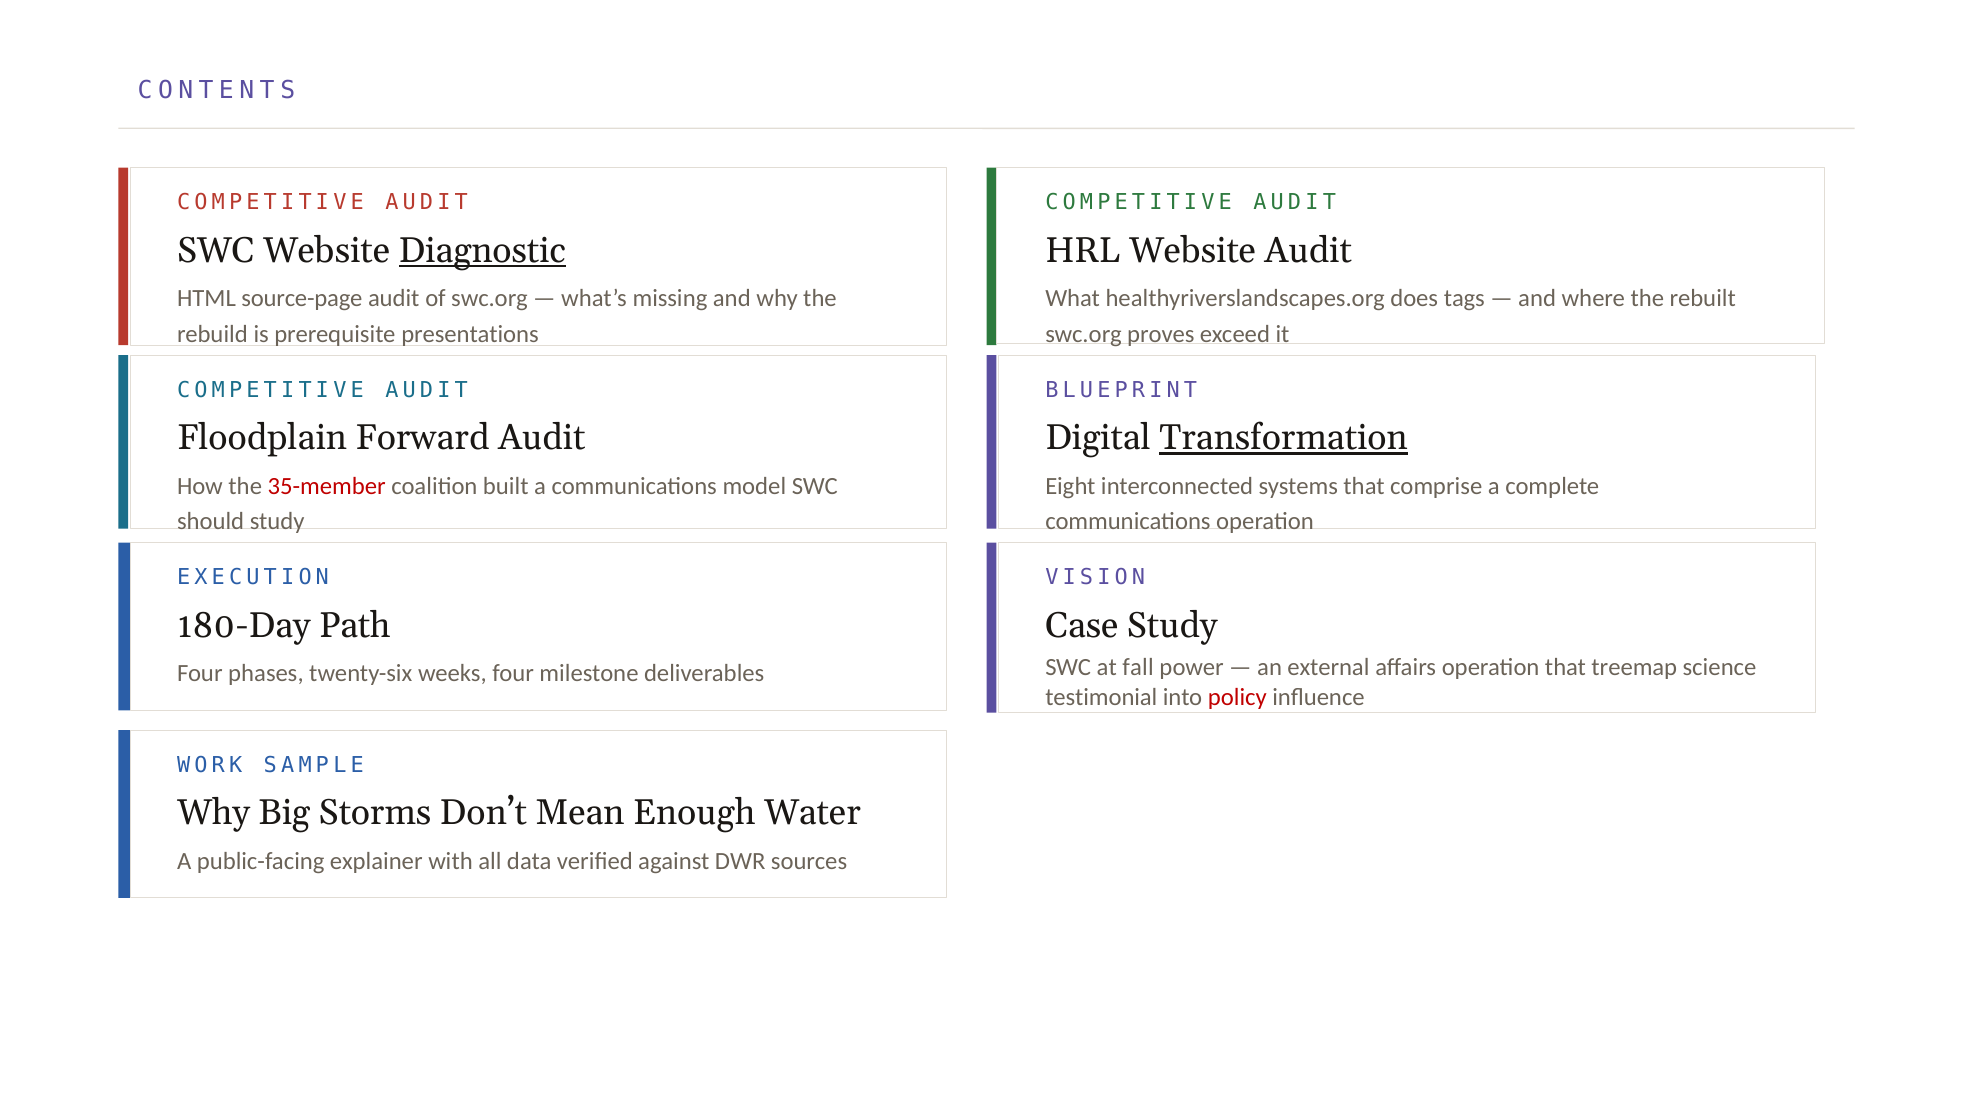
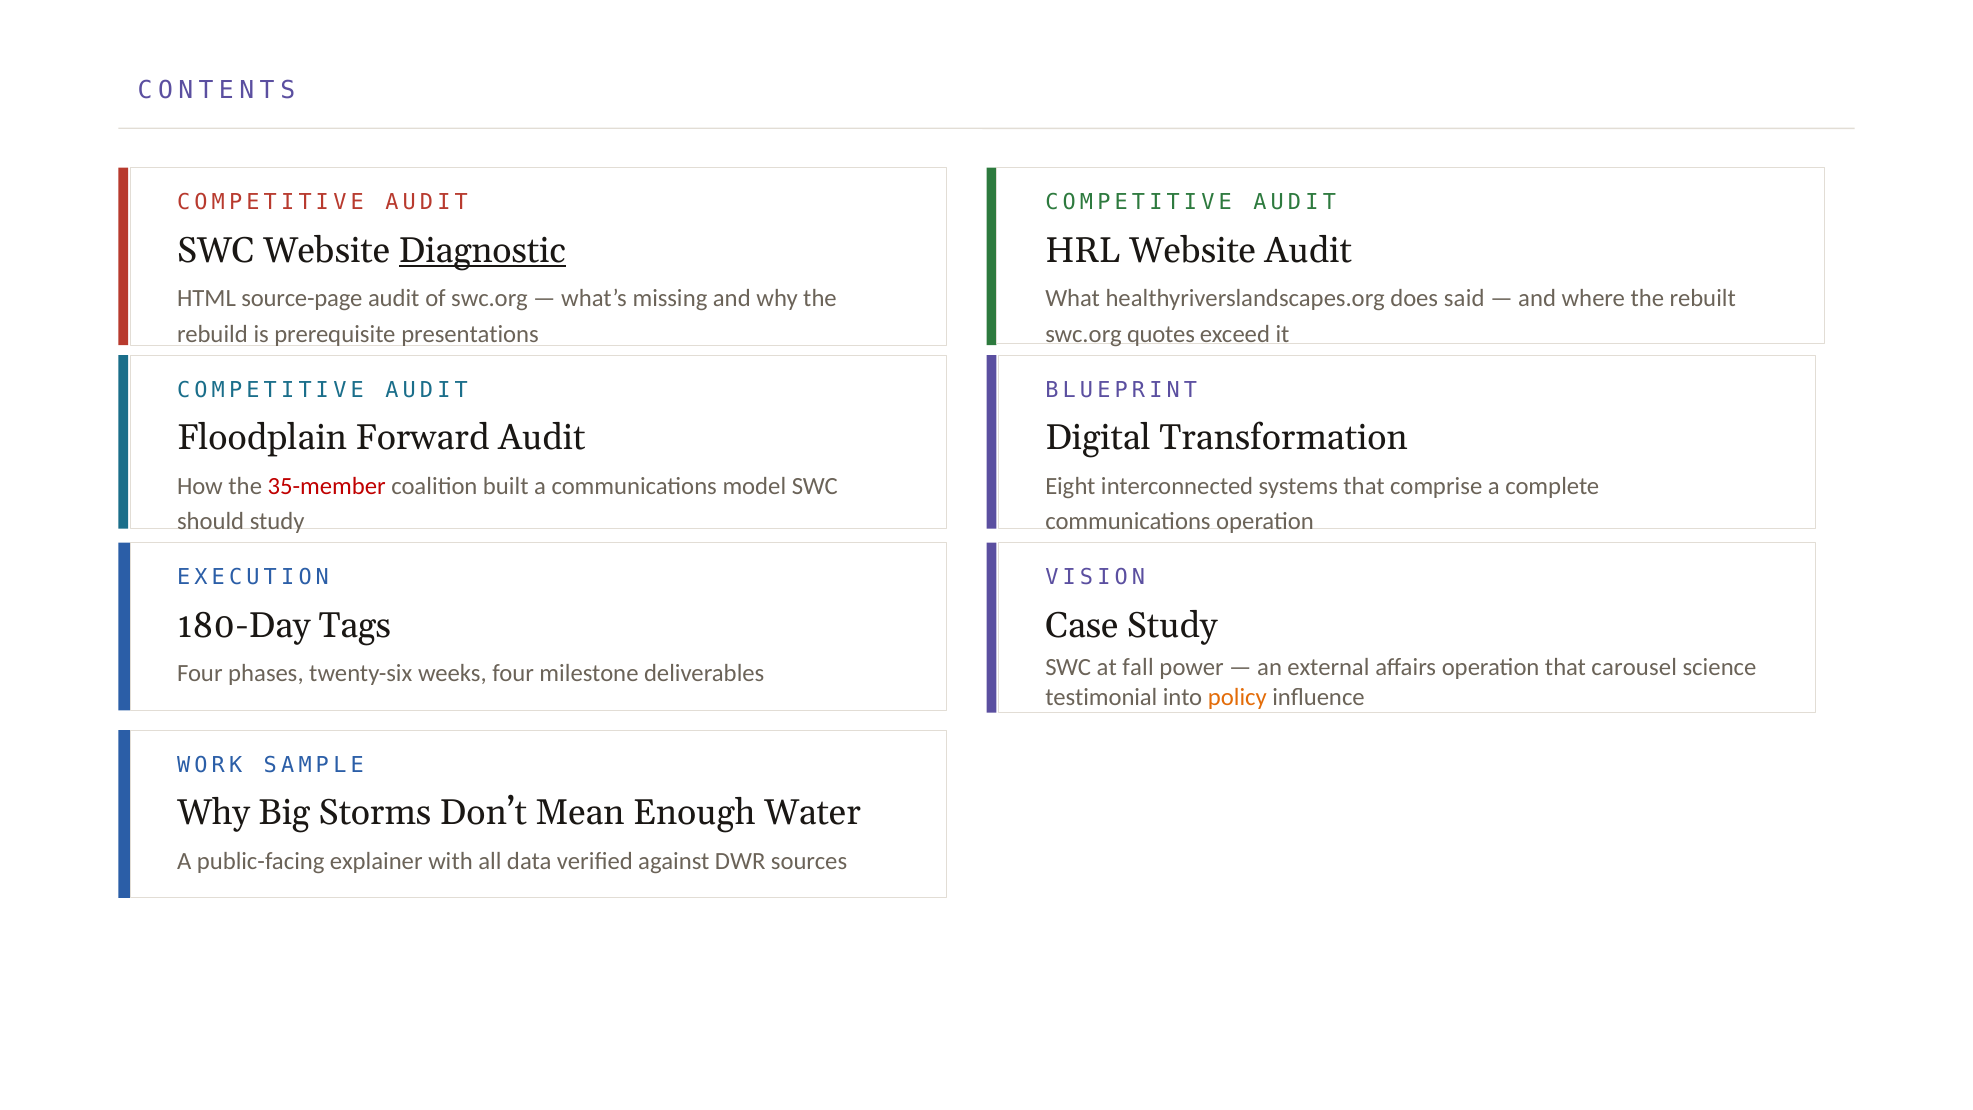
tags: tags -> said
proves: proves -> quotes
Transformation underline: present -> none
Path: Path -> Tags
treemap: treemap -> carousel
policy colour: red -> orange
